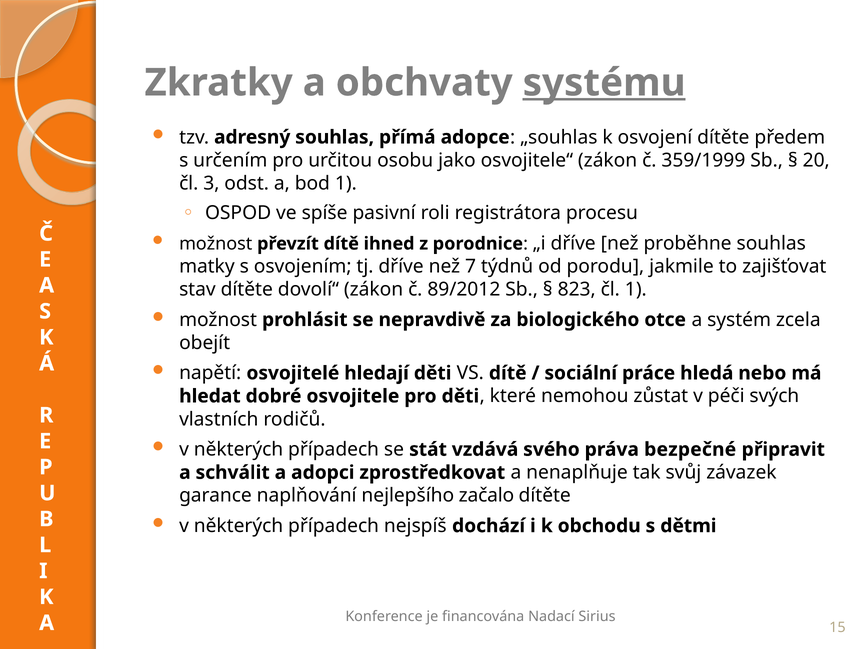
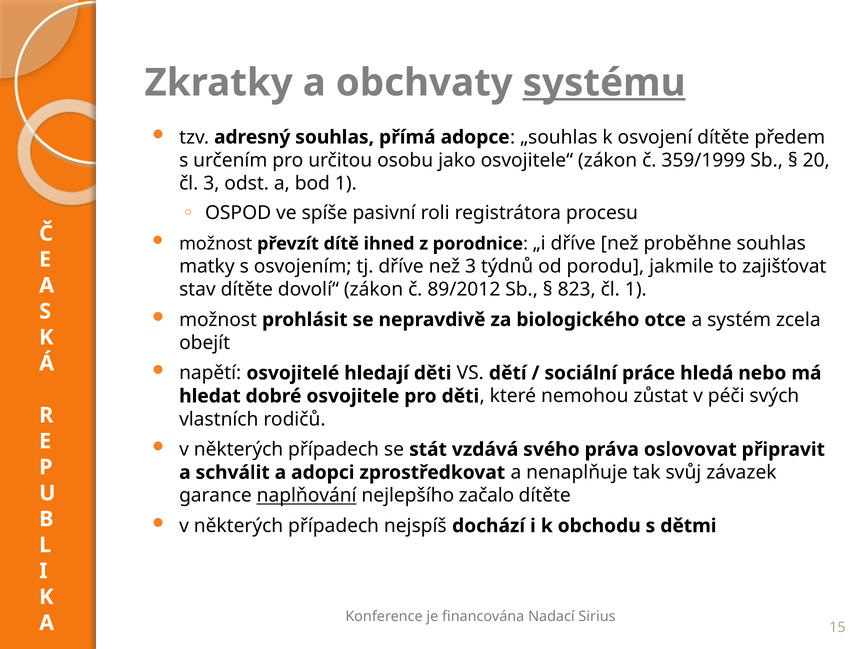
než 7: 7 -> 3
VS dítě: dítě -> dětí
bezpečné: bezpečné -> oslovovat
naplňování underline: none -> present
